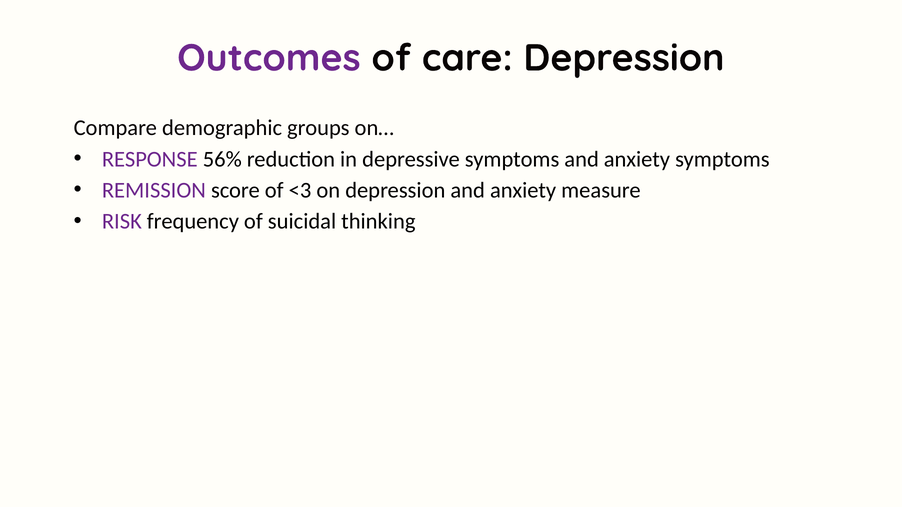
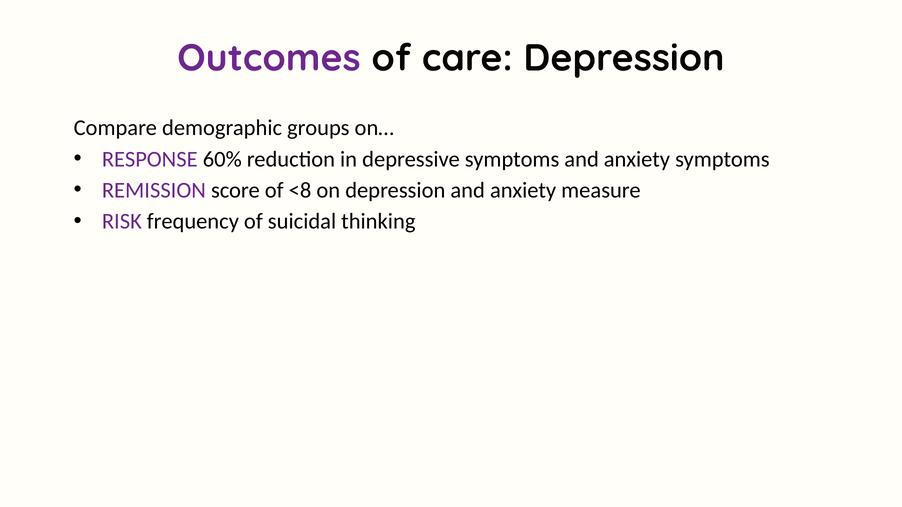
56%: 56% -> 60%
<3: <3 -> <8
